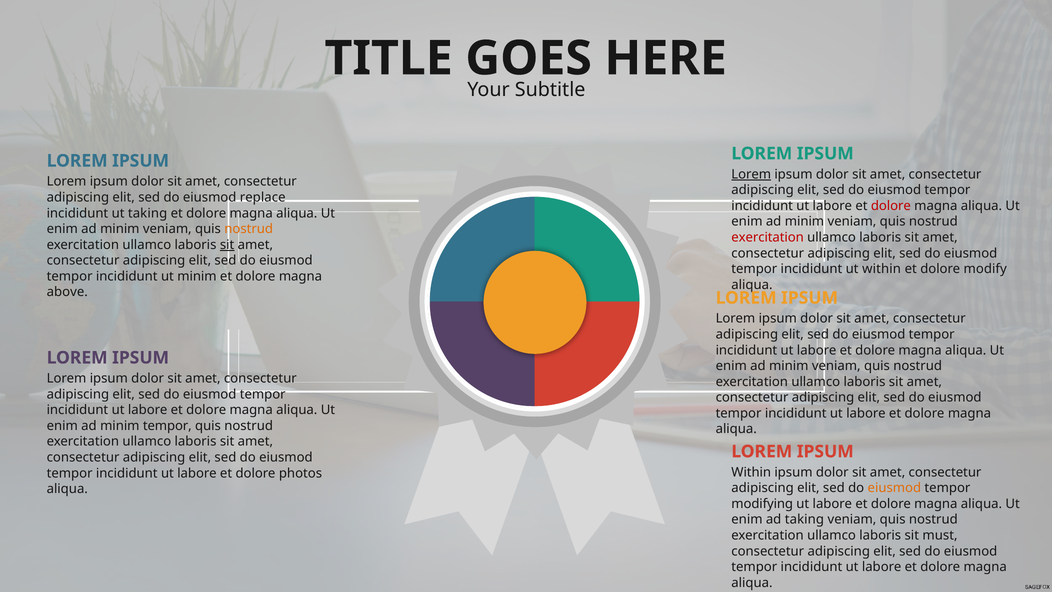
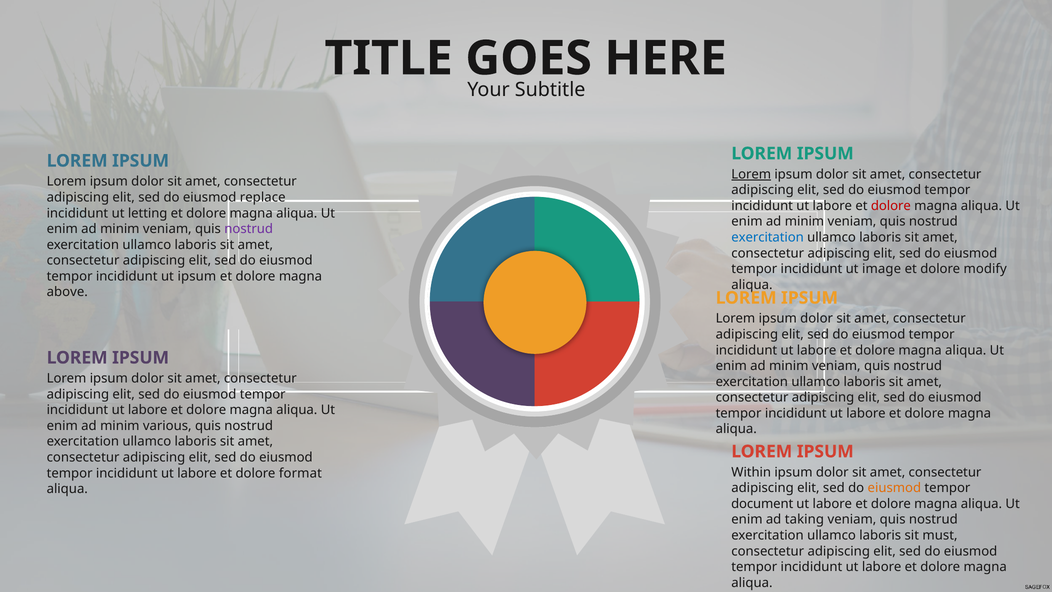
ut taking: taking -> letting
nostrud at (249, 229) colour: orange -> purple
exercitation at (768, 237) colour: red -> blue
sit at (227, 245) underline: present -> none
ut within: within -> image
ut minim: minim -> ipsum
minim tempor: tempor -> various
photos: photos -> format
modifying: modifying -> document
